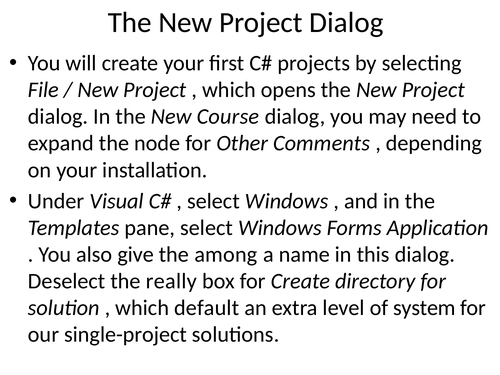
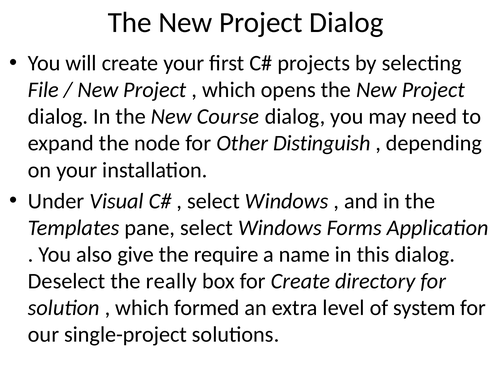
Comments: Comments -> Distinguish
among: among -> require
default: default -> formed
